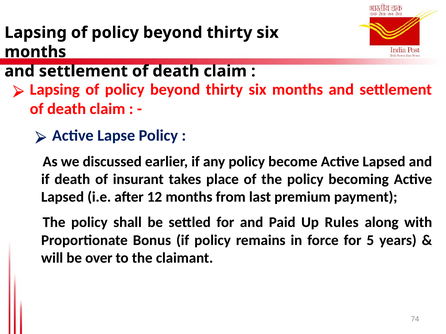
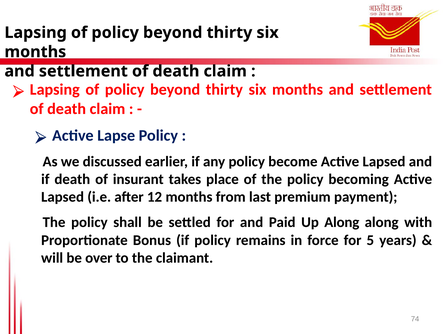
Up Rules: Rules -> Along
